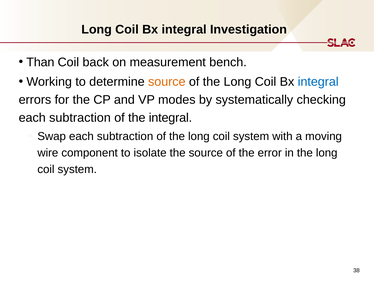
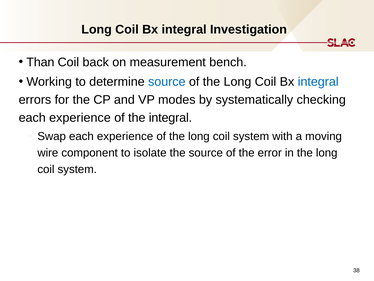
source at (167, 82) colour: orange -> blue
subtraction at (80, 118): subtraction -> experience
Swap each subtraction: subtraction -> experience
